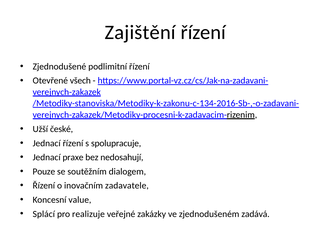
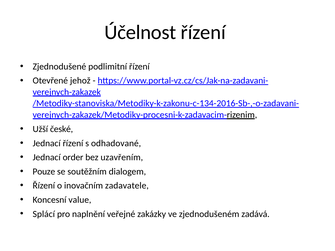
Zajištění: Zajištění -> Účelnost
všech: všech -> jehož
spolupracuje: spolupracuje -> odhadované
praxe: praxe -> order
nedosahují: nedosahují -> uzavřením
realizuje: realizuje -> naplnění
